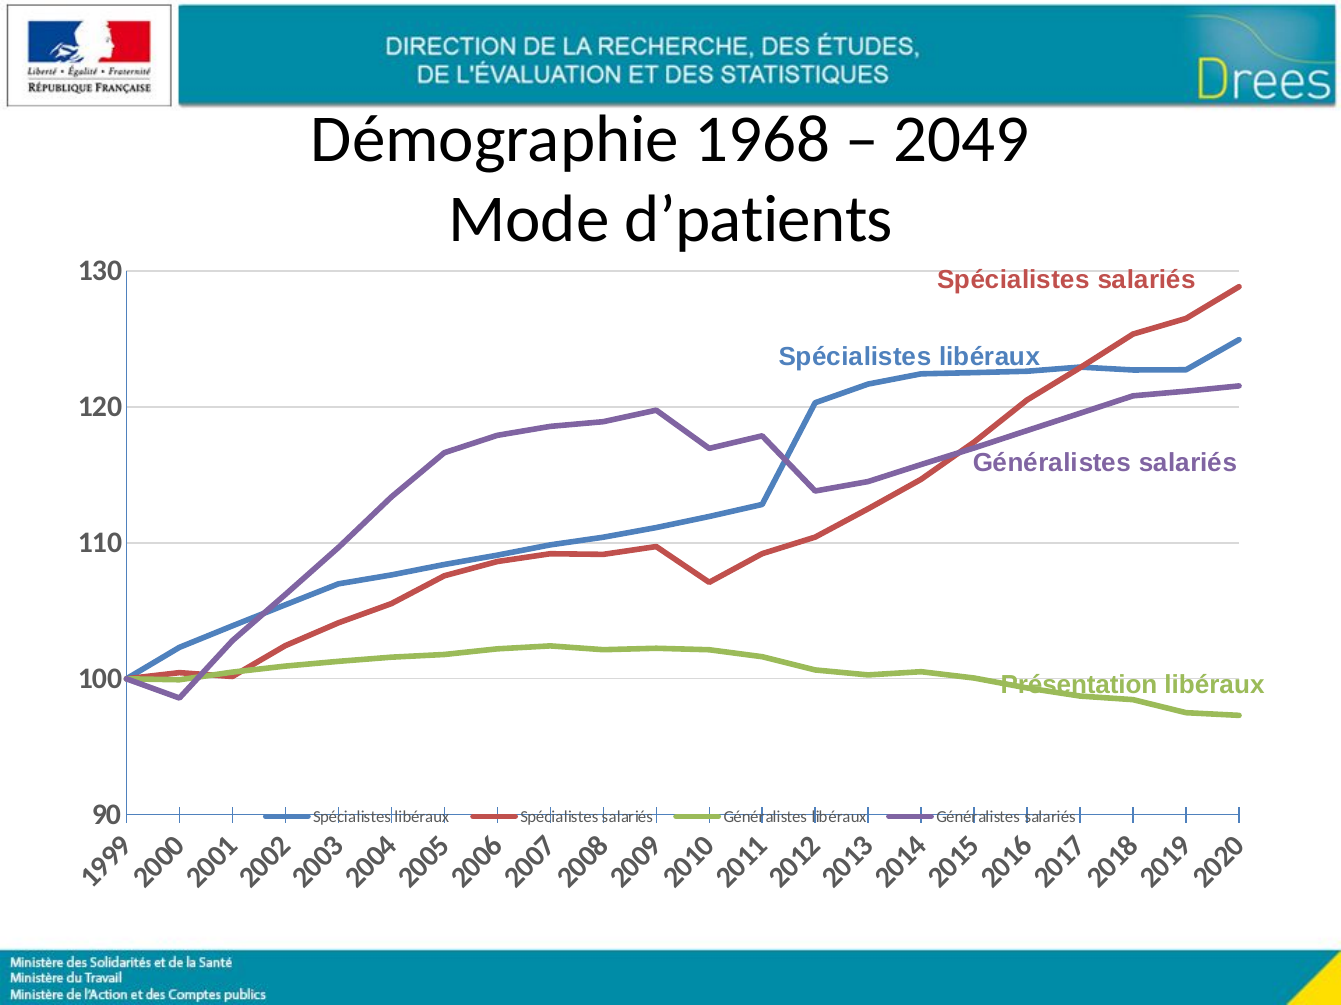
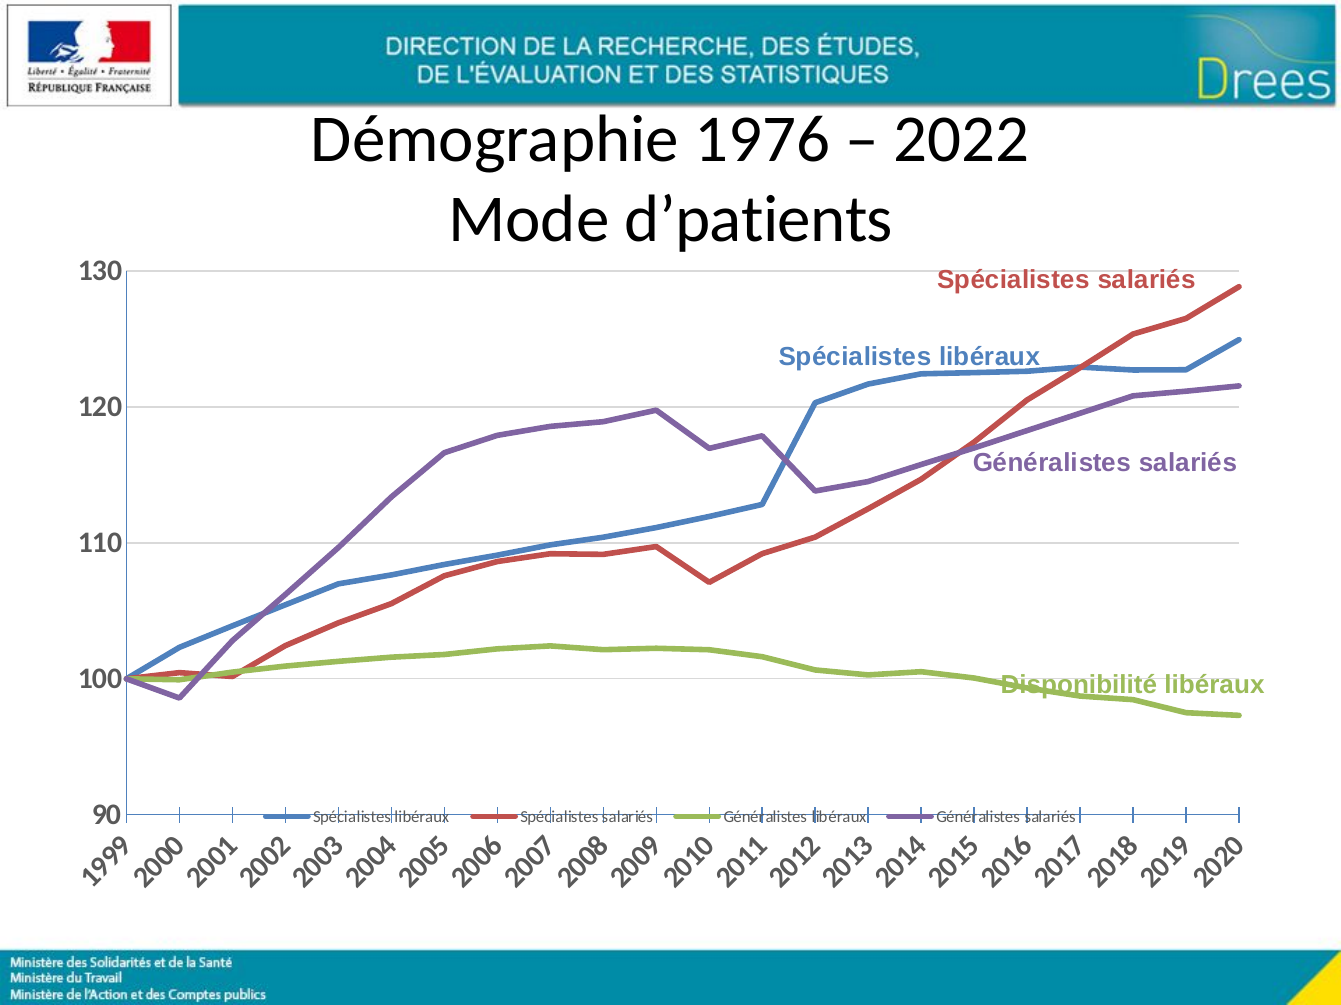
1968: 1968 -> 1976
2049: 2049 -> 2022
Présentation: Présentation -> Disponibilité
